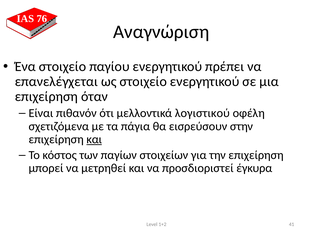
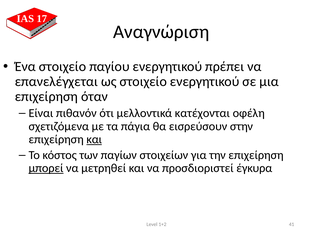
76: 76 -> 17
λογιστικού: λογιστικού -> κατέχονται
μπορεί underline: none -> present
